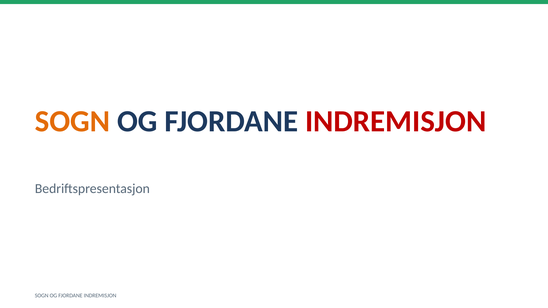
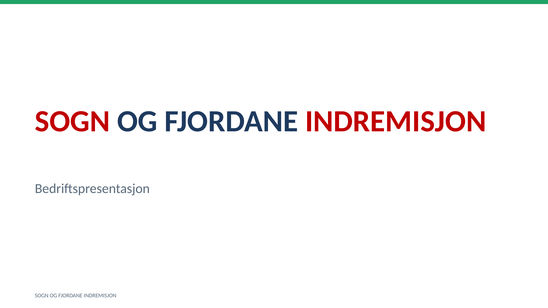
SOGN at (72, 122) colour: orange -> red
